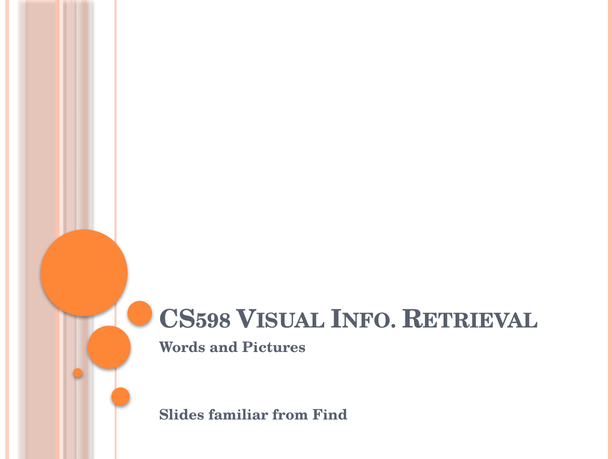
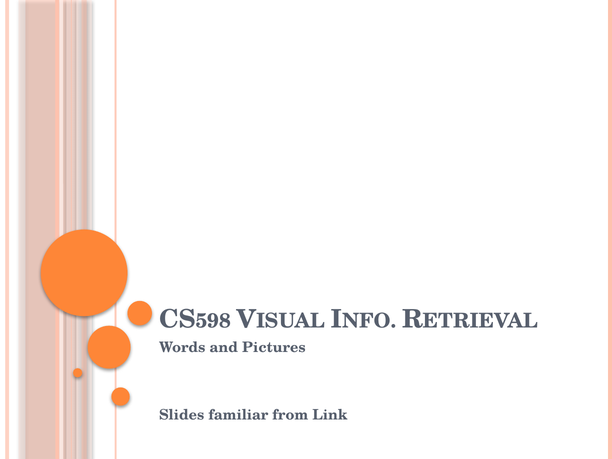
Find: Find -> Link
